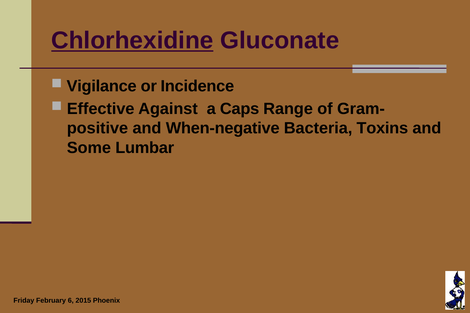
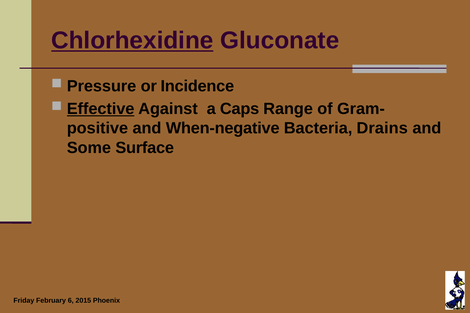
Vigilance: Vigilance -> Pressure
Effective underline: none -> present
Toxins: Toxins -> Drains
Lumbar: Lumbar -> Surface
